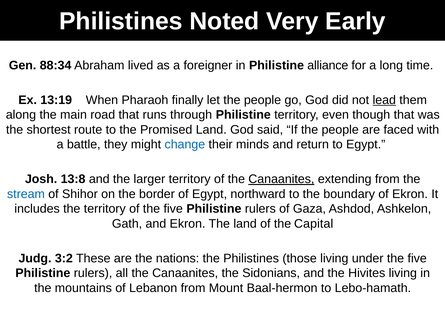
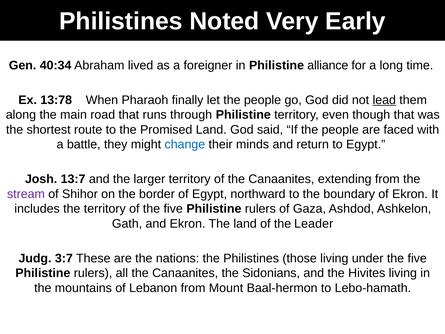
88:34: 88:34 -> 40:34
13:19: 13:19 -> 13:78
13:8: 13:8 -> 13:7
Canaanites at (281, 179) underline: present -> none
stream colour: blue -> purple
Capital: Capital -> Leader
3:2: 3:2 -> 3:7
